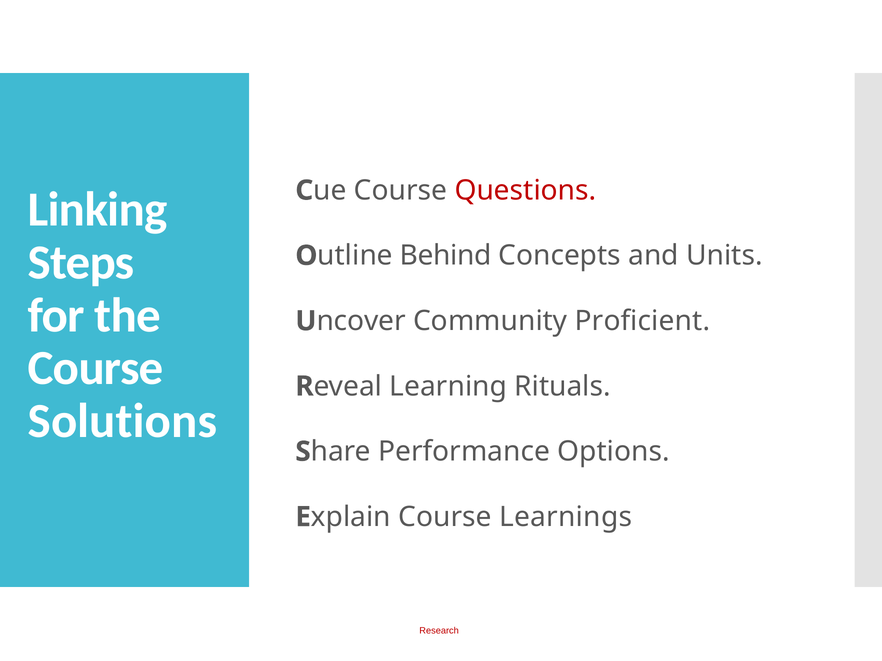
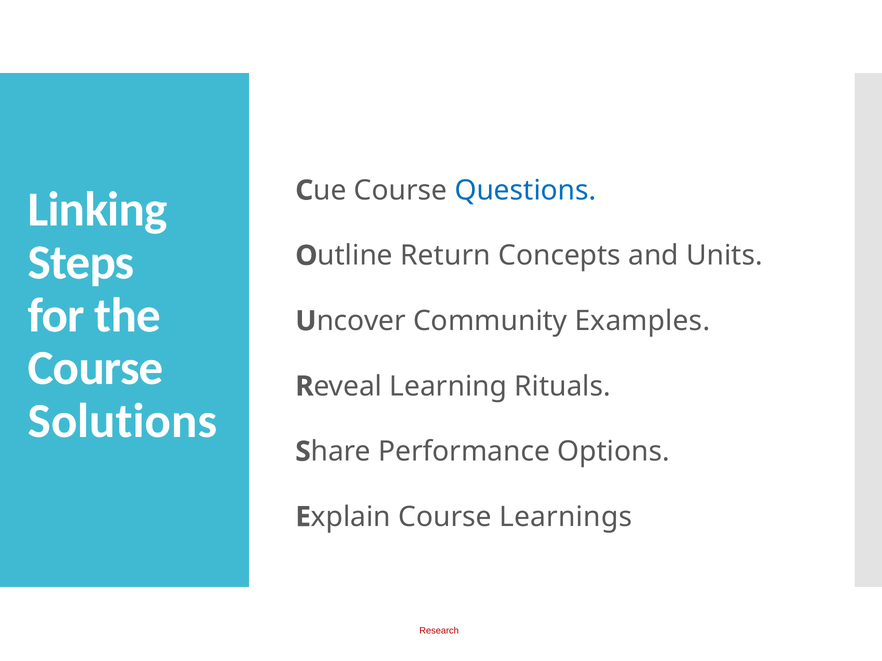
Questions colour: red -> blue
Behind: Behind -> Return
Proficient: Proficient -> Examples
